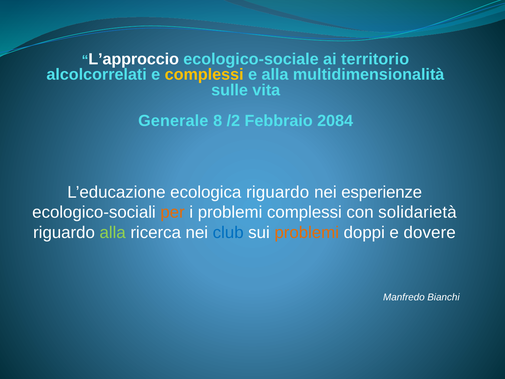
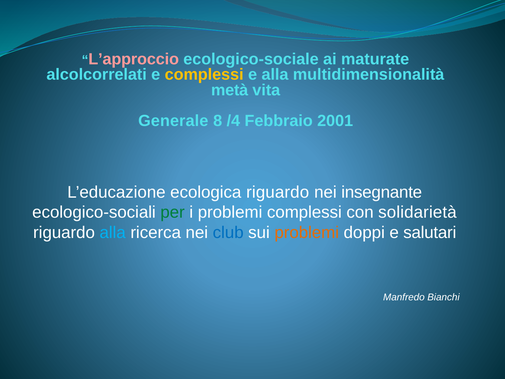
L’approccio colour: white -> pink
territorio: territorio -> maturate
sulle: sulle -> metà
/2: /2 -> /4
2084: 2084 -> 2001
esperienze: esperienze -> insegnante
per colour: orange -> green
alla at (113, 232) colour: light green -> light blue
dovere: dovere -> salutari
